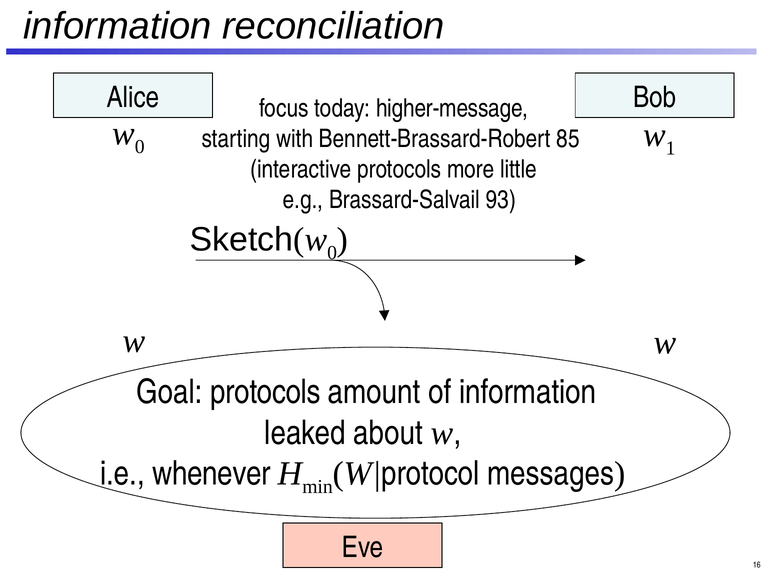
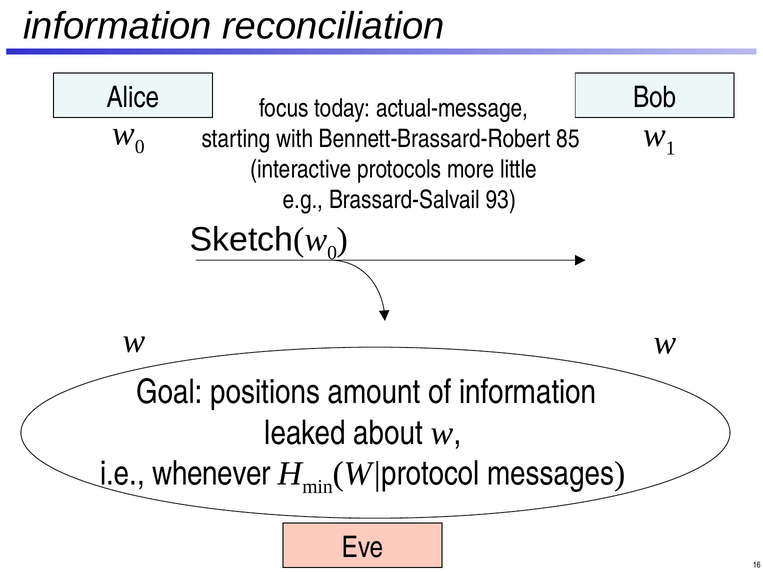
higher-message: higher-message -> actual-message
Goal protocols: protocols -> positions
